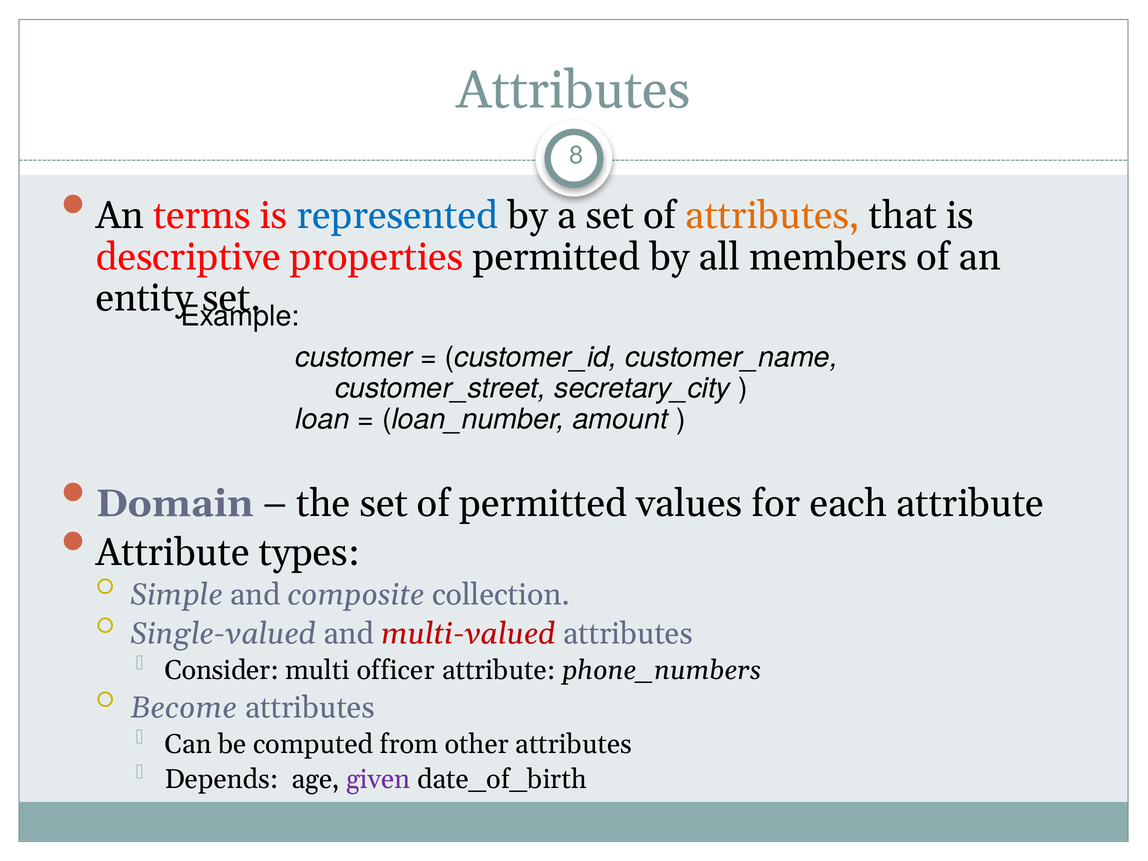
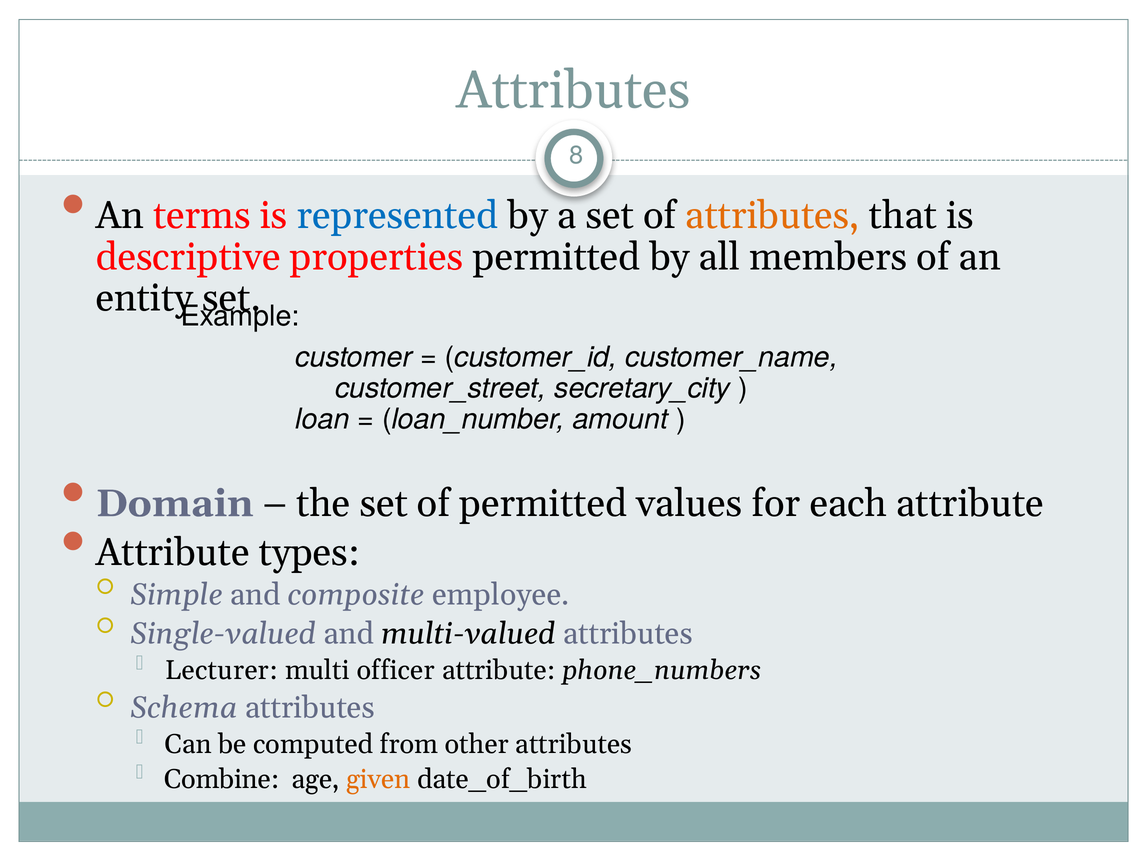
collection: collection -> employee
multi-valued colour: red -> black
Consider: Consider -> Lecturer
Become: Become -> Schema
Depends: Depends -> Combine
given colour: purple -> orange
